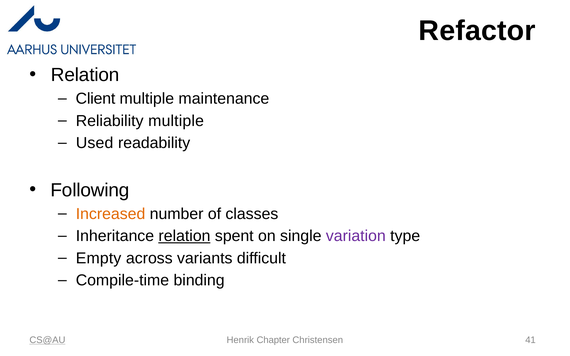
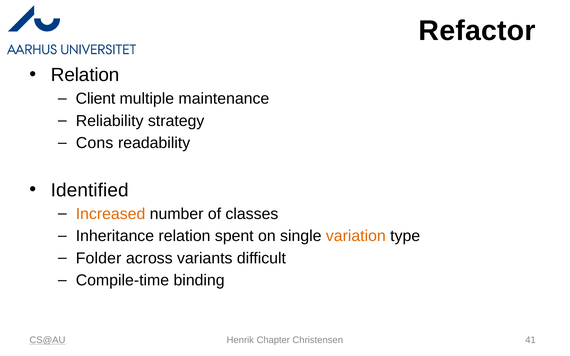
Reliability multiple: multiple -> strategy
Used: Used -> Cons
Following: Following -> Identified
relation at (184, 236) underline: present -> none
variation colour: purple -> orange
Empty: Empty -> Folder
